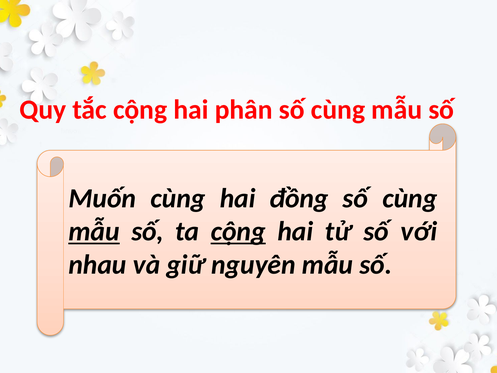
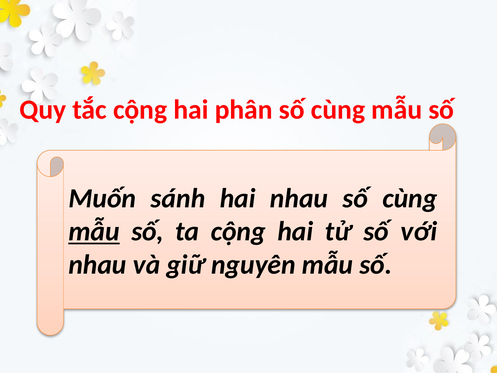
Muốn cùng: cùng -> sánh
hai đồng: đồng -> nhau
cộng at (238, 231) underline: present -> none
